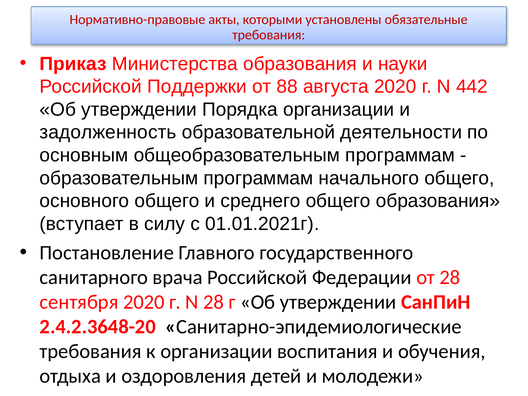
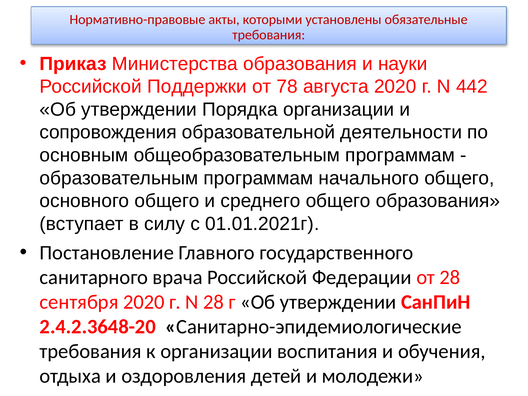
88: 88 -> 78
задолженность: задолженность -> сопровождения
